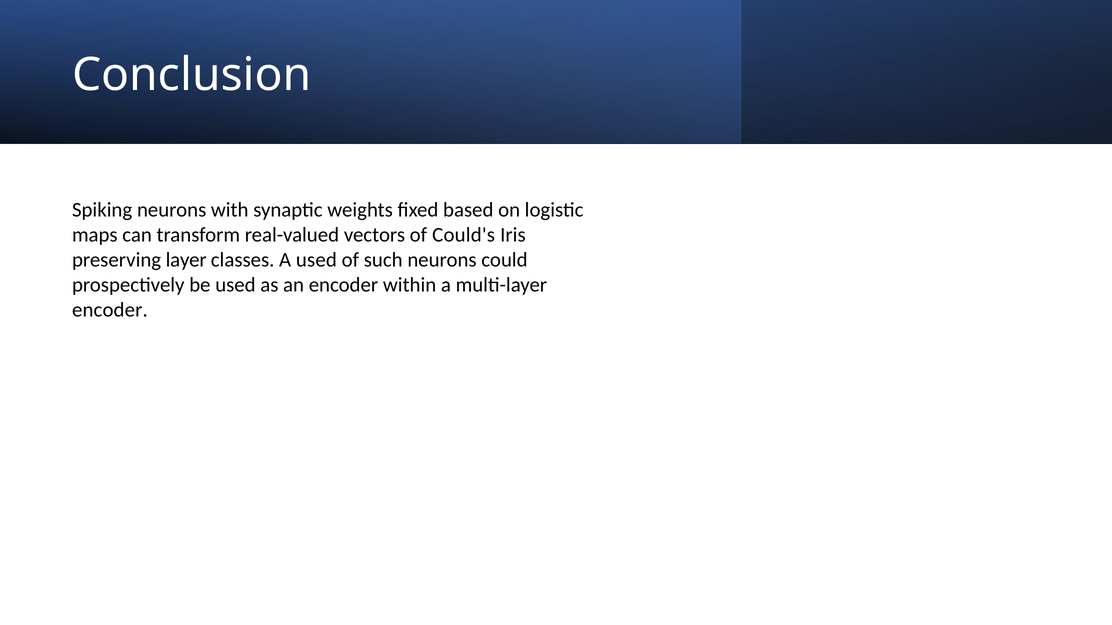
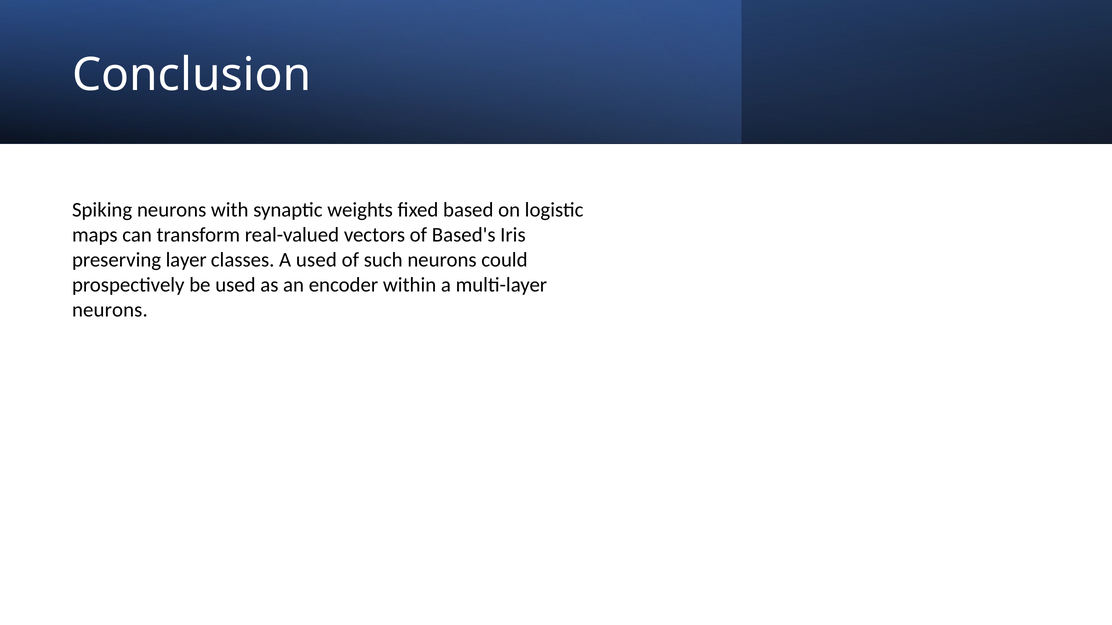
Could's: Could's -> Based's
encoder at (110, 310): encoder -> neurons
